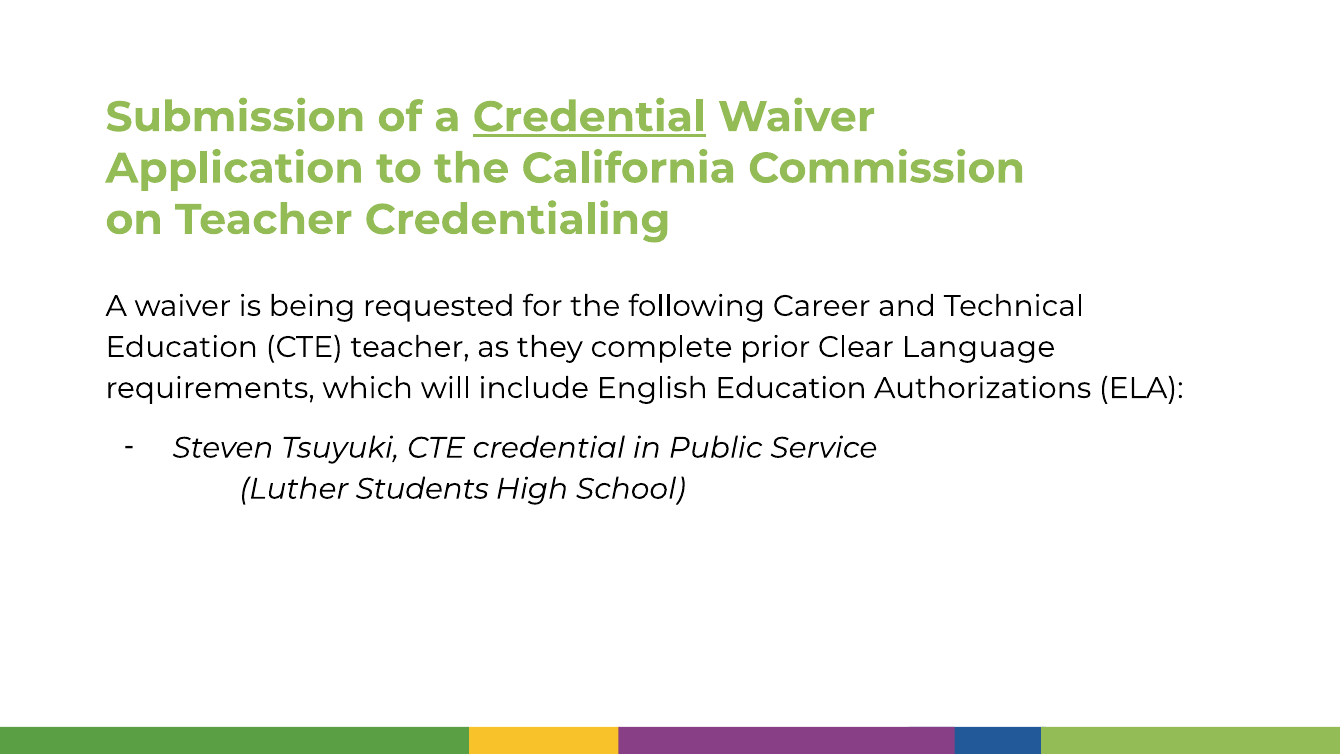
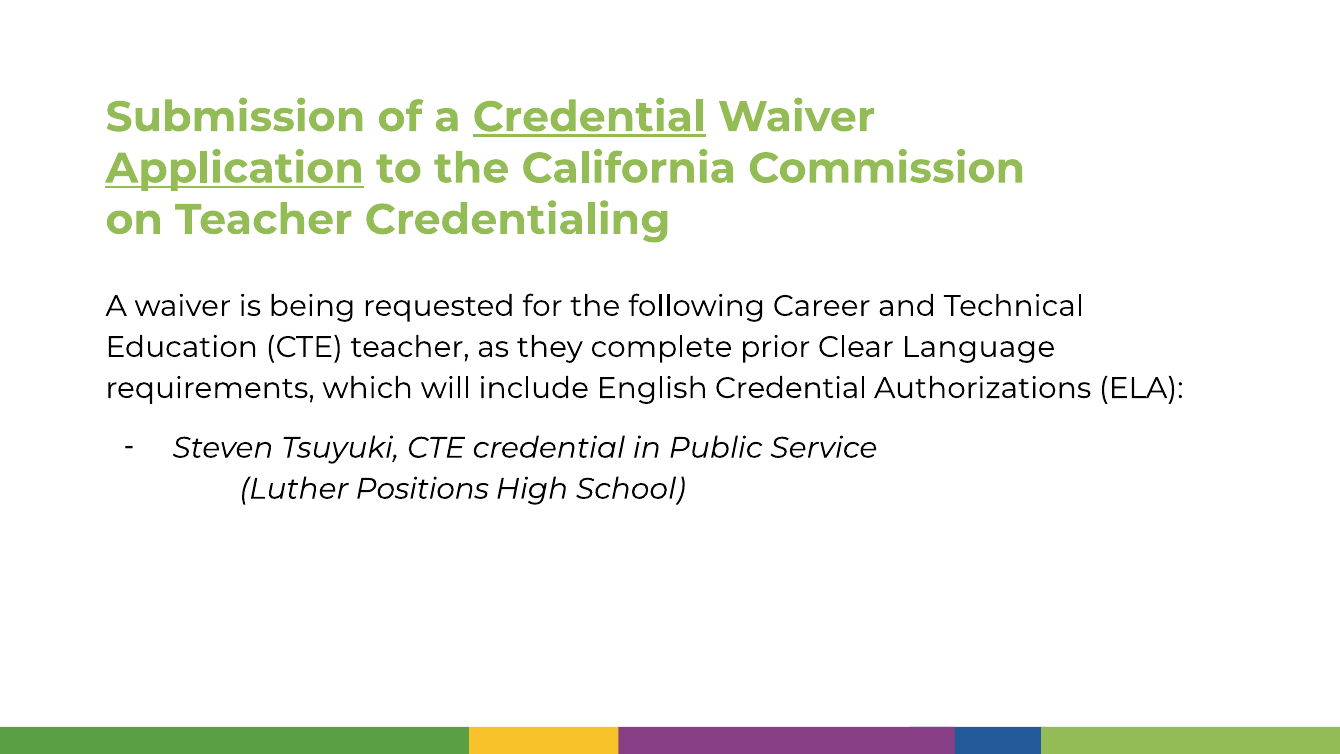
Application underline: none -> present
English Education: Education -> Credential
Students: Students -> Positions
